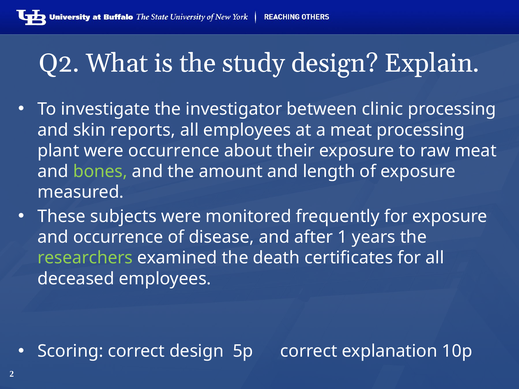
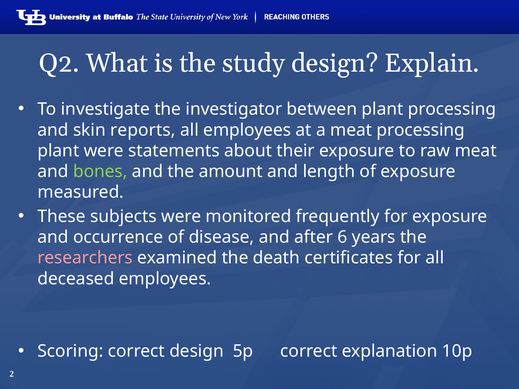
between clinic: clinic -> plant
were occurrence: occurrence -> statements
1: 1 -> 6
researchers colour: light green -> pink
